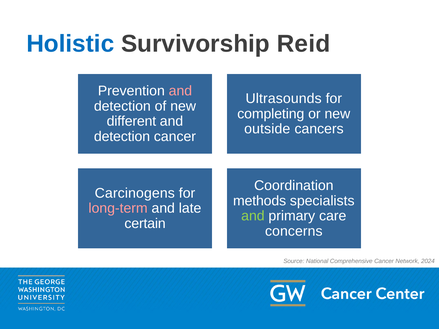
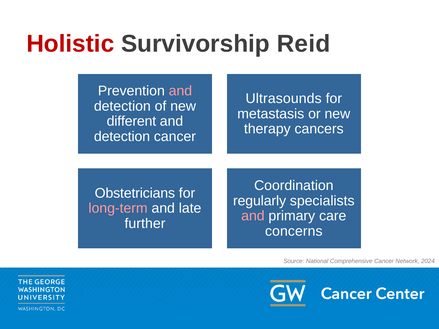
Holistic colour: blue -> red
completing: completing -> metastasis
outside: outside -> therapy
Carcinogens: Carcinogens -> Obstetricians
methods: methods -> regularly
and at (253, 216) colour: light green -> pink
certain: certain -> further
